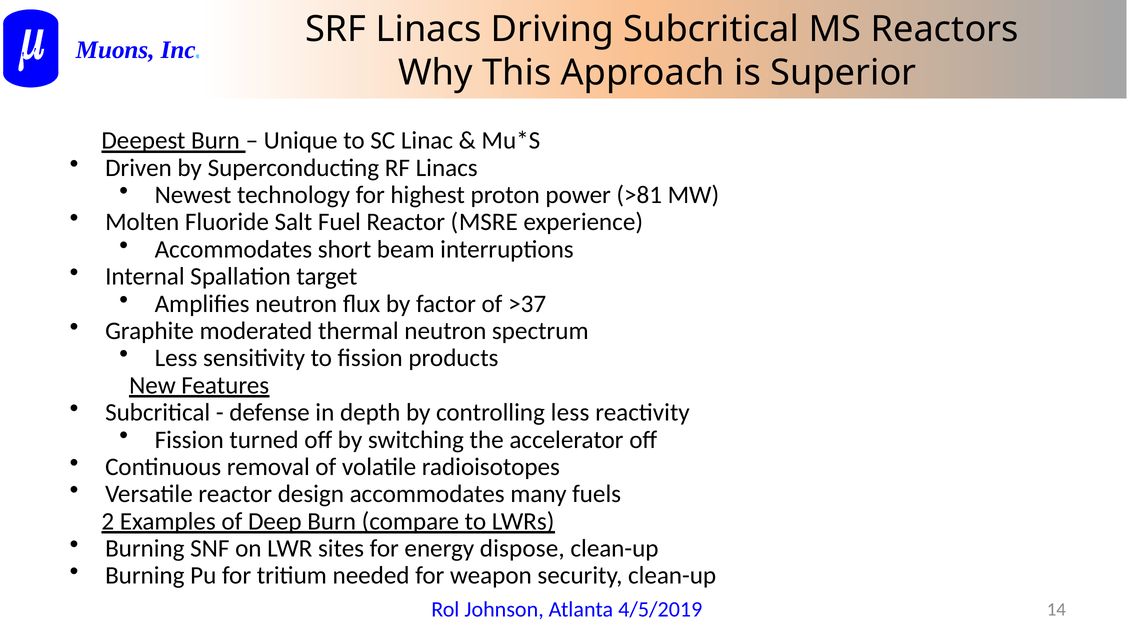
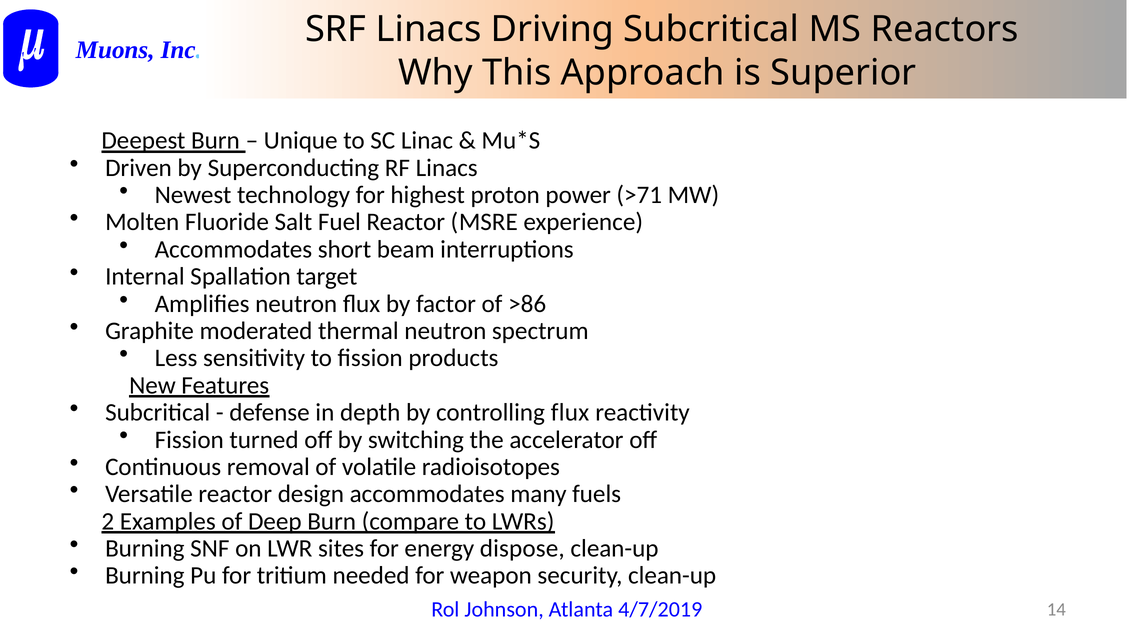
>81: >81 -> >71
>37: >37 -> >86
controlling less: less -> flux
4/5/2019: 4/5/2019 -> 4/7/2019
